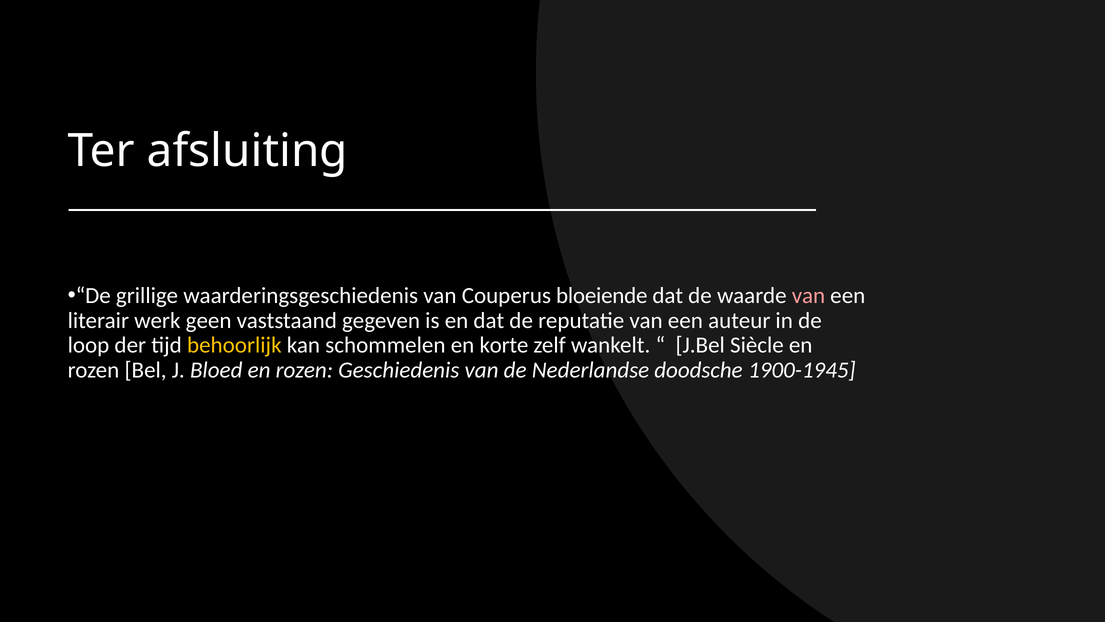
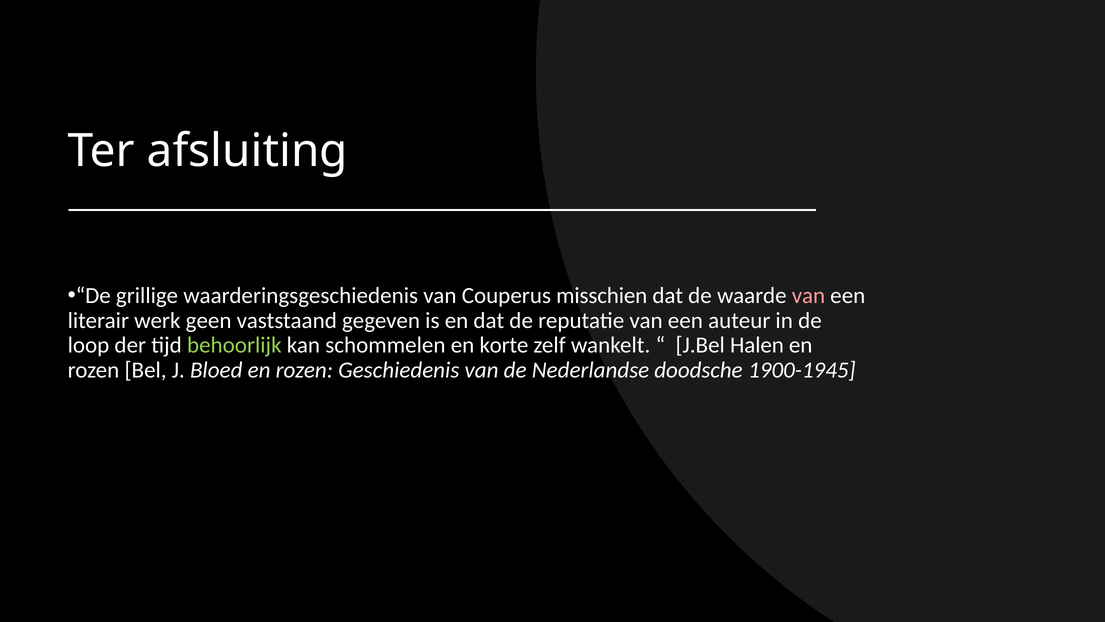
bloeiende: bloeiende -> misschien
behoorlijk colour: yellow -> light green
Siècle: Siècle -> Halen
